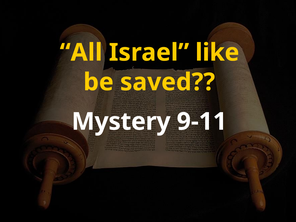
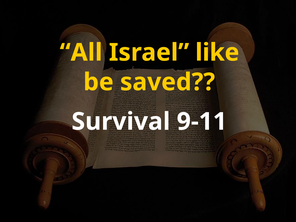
Mystery: Mystery -> Survival
